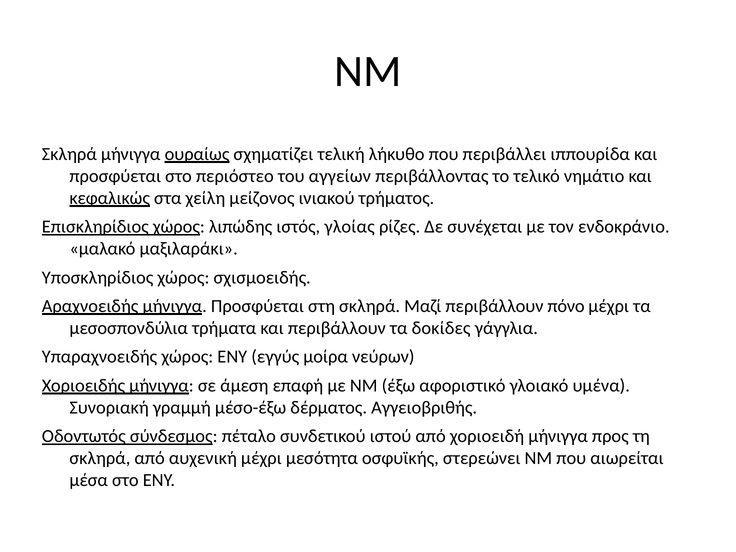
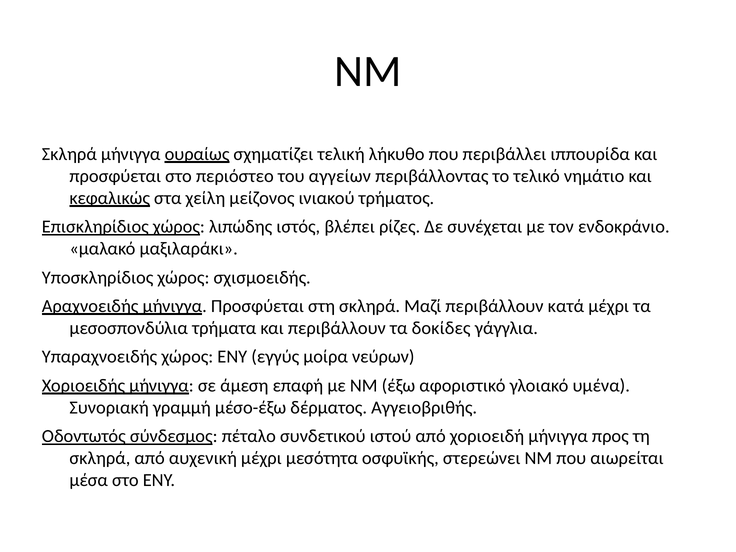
γλοίας: γλοίας -> βλέπει
πόνο: πόνο -> κατά
